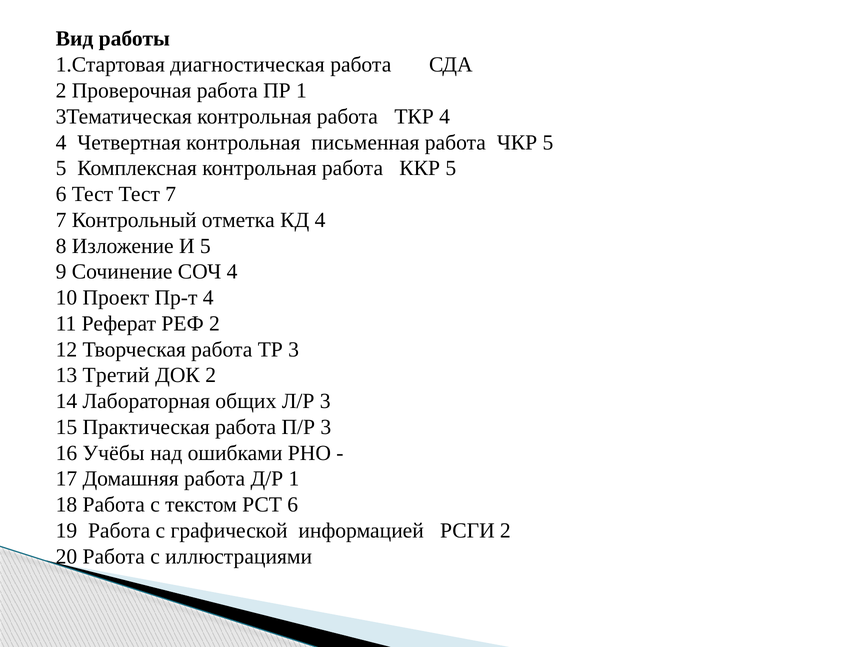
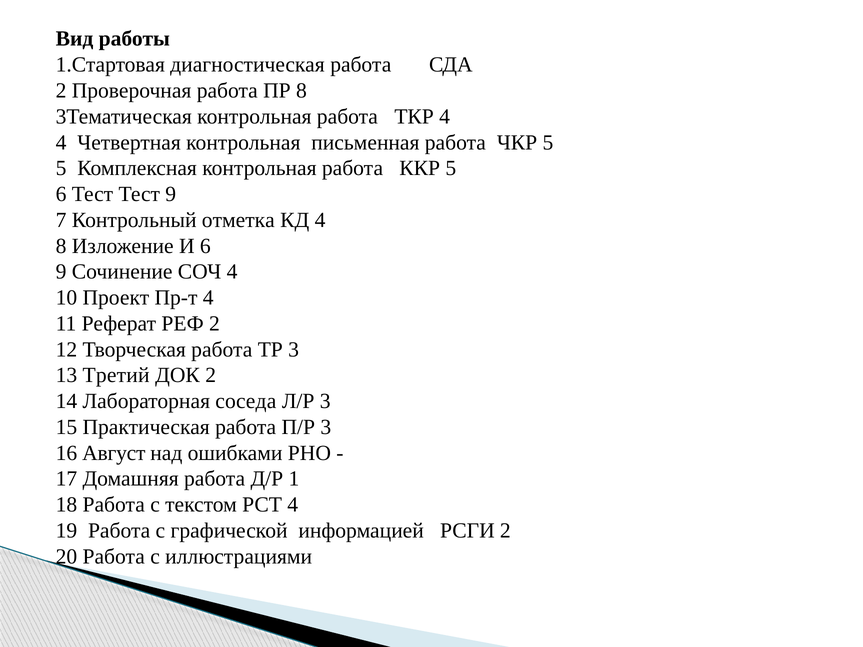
ПР 1: 1 -> 8
Тест 7: 7 -> 9
И 5: 5 -> 6
общих: общих -> соседа
Учёбы: Учёбы -> Август
РСТ 6: 6 -> 4
